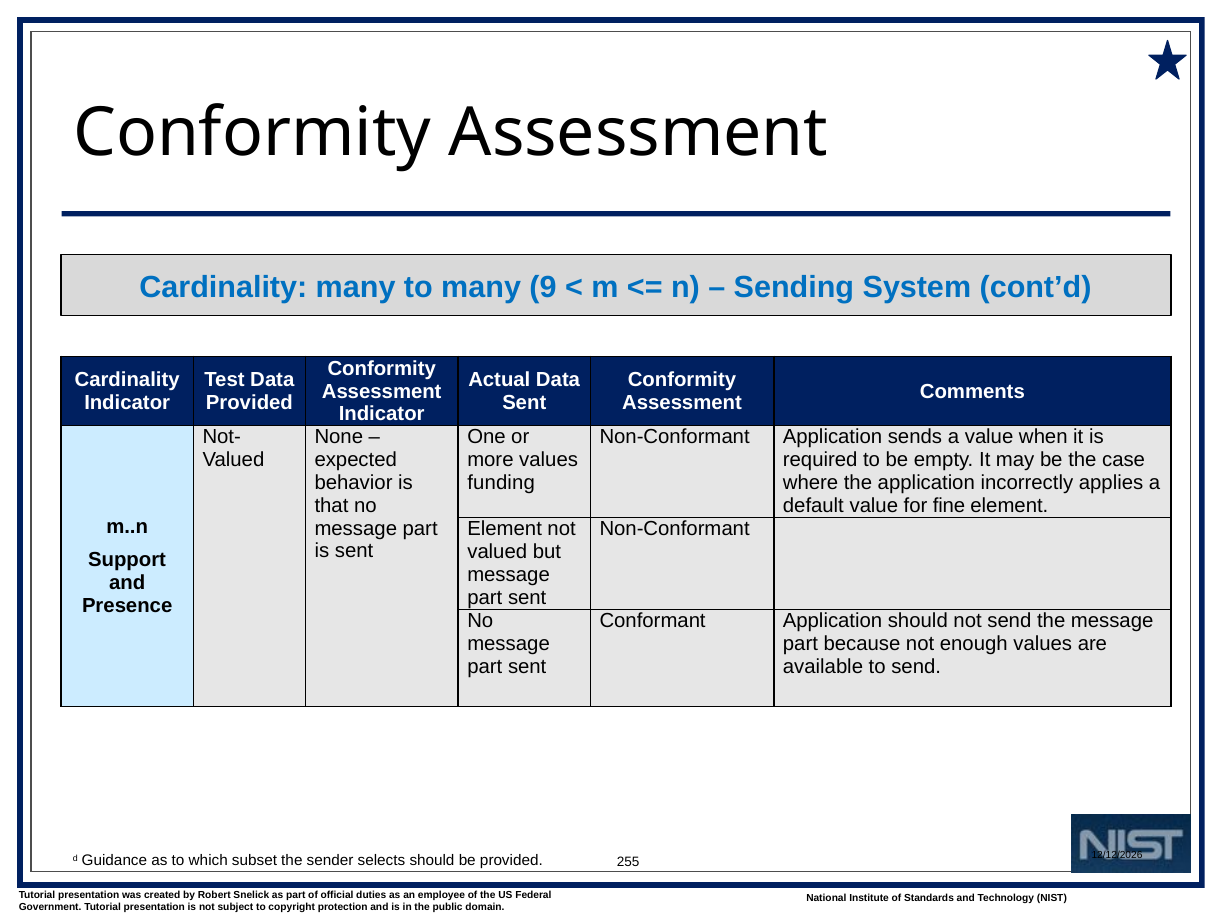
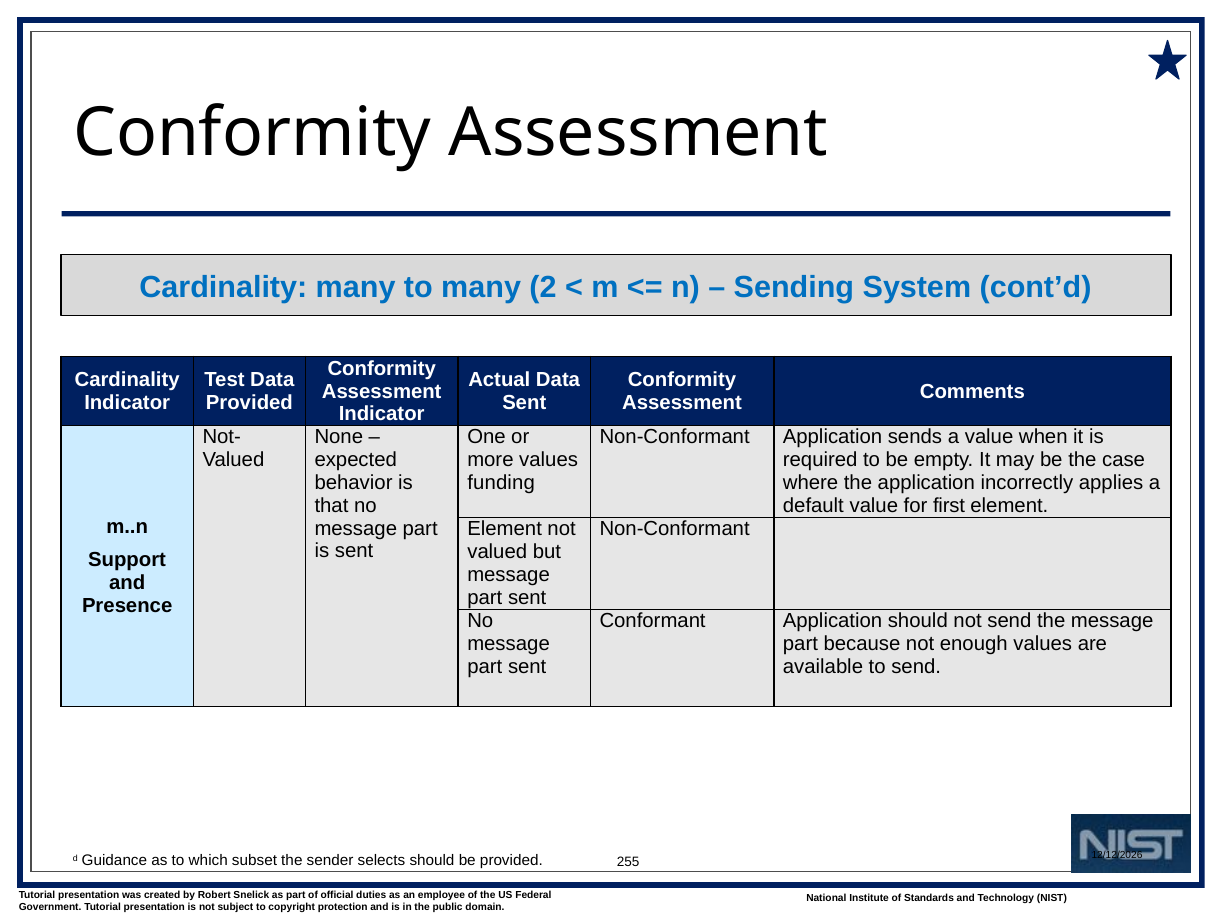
9: 9 -> 2
fine: fine -> first
